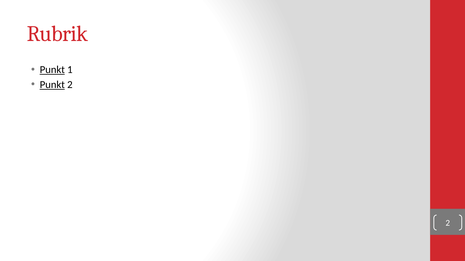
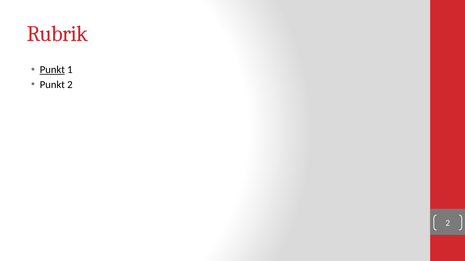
Punkt at (52, 85) underline: present -> none
